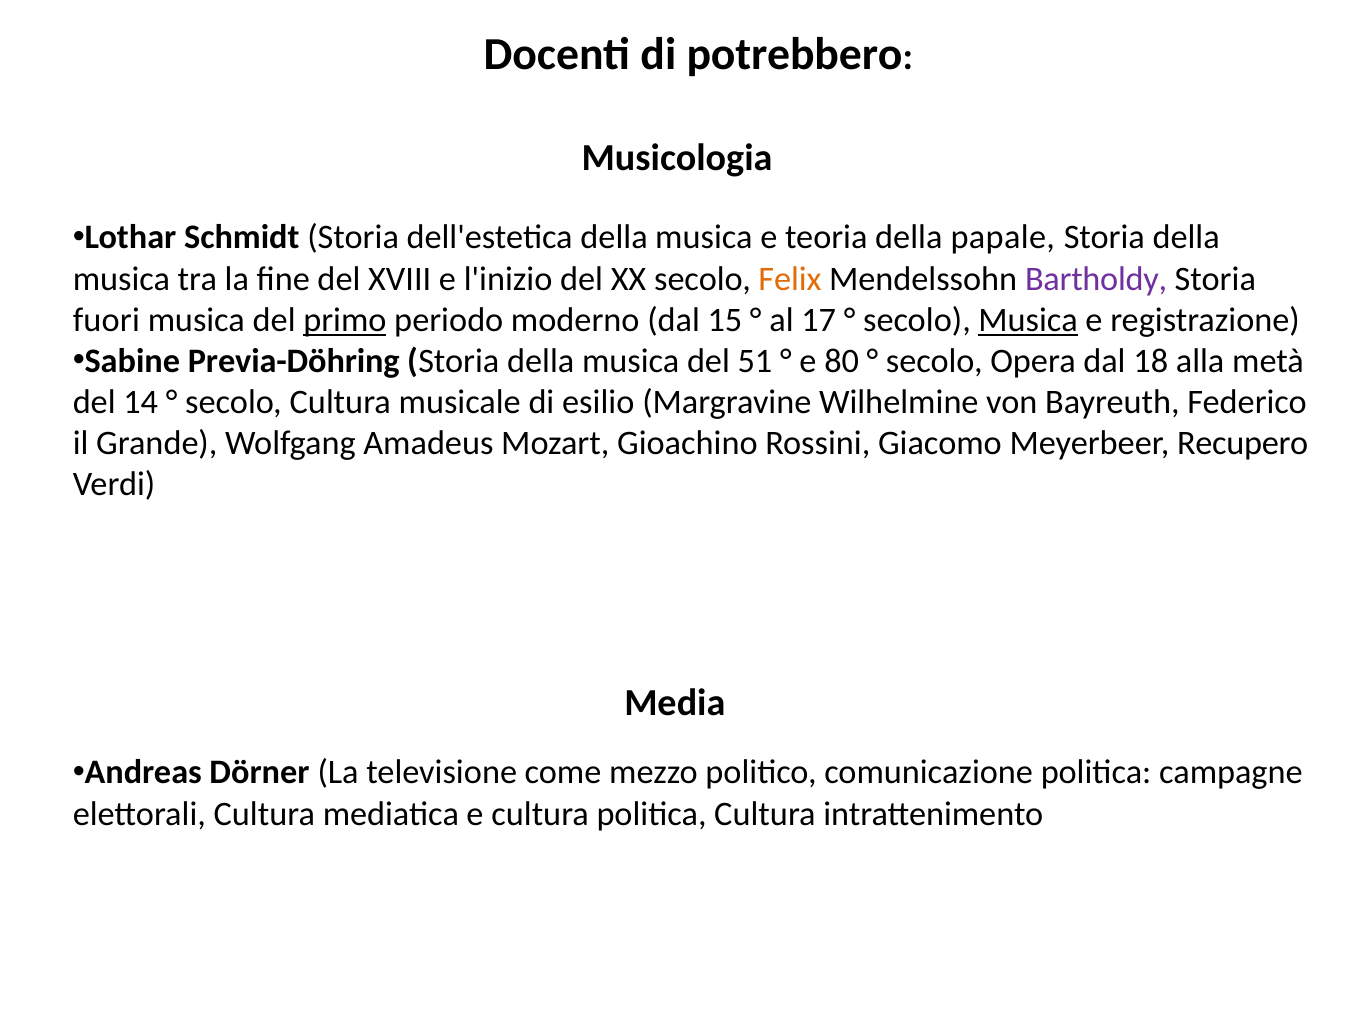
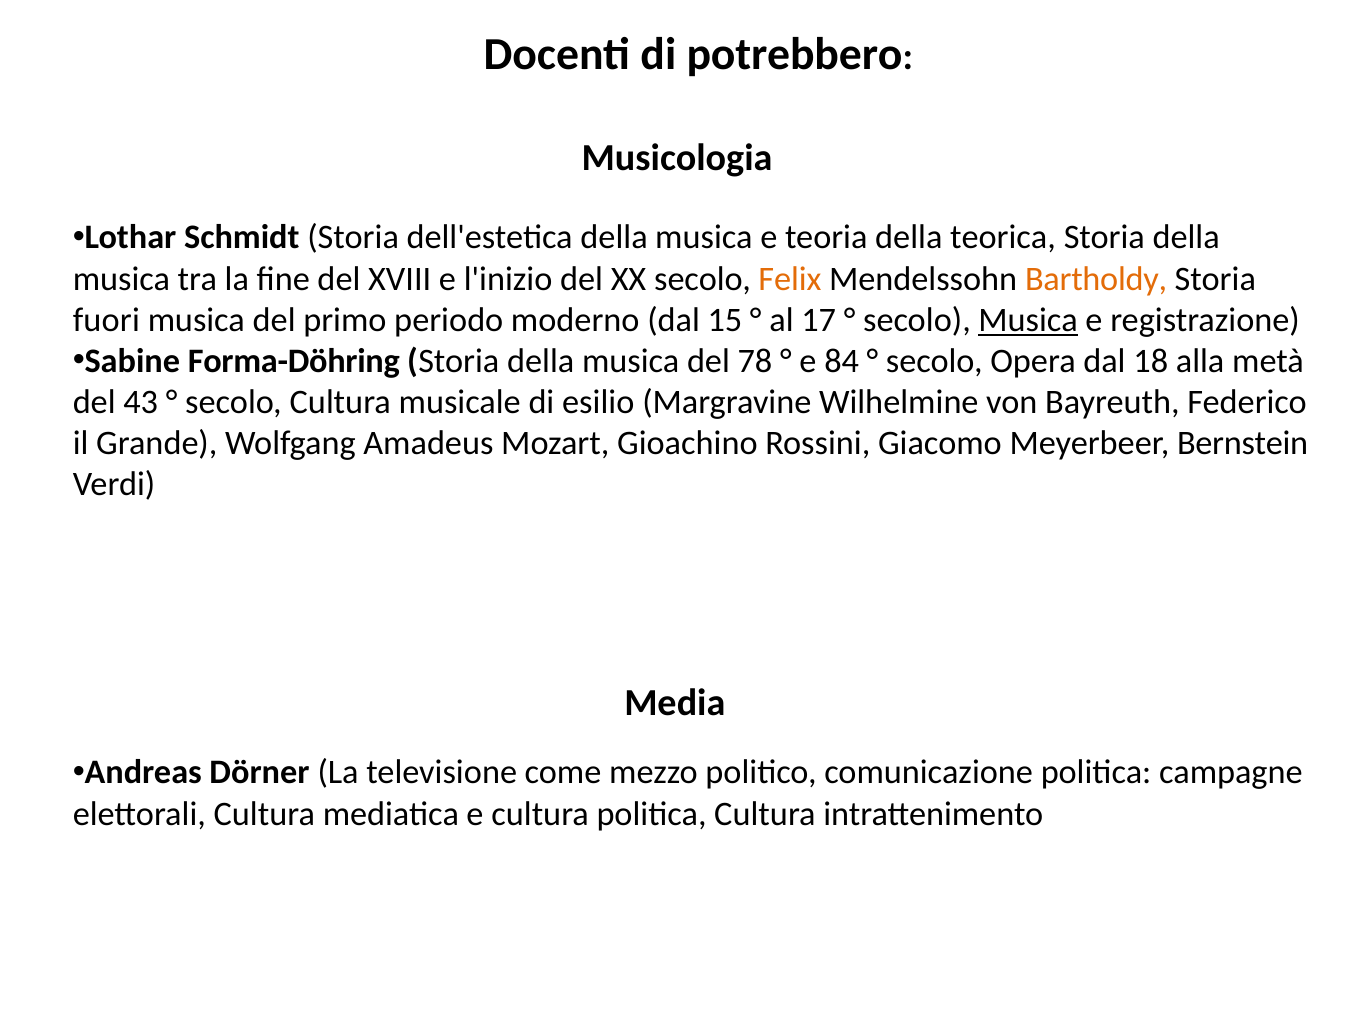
papale: papale -> teorica
Bartholdy colour: purple -> orange
primo underline: present -> none
Previa-Döhring: Previa-Döhring -> Forma-Döhring
51: 51 -> 78
80: 80 -> 84
14: 14 -> 43
Recupero: Recupero -> Bernstein
